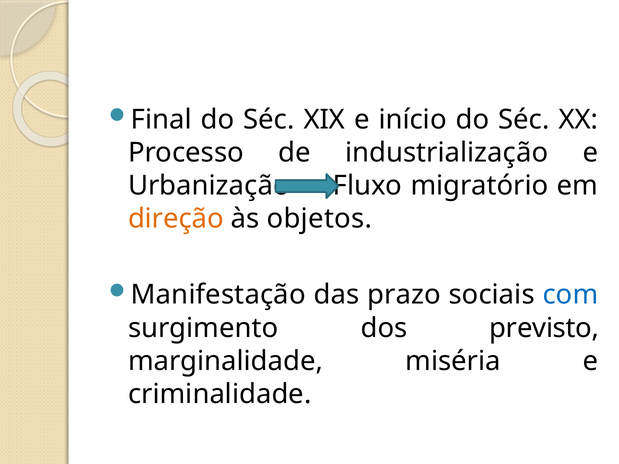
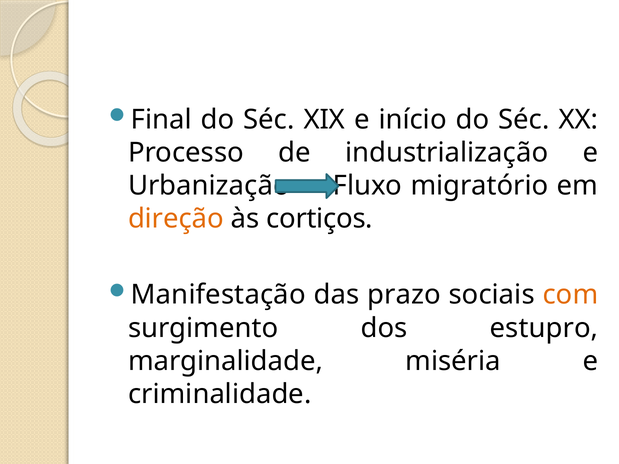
objetos: objetos -> cortiços
com colour: blue -> orange
previsto: previsto -> estupro
